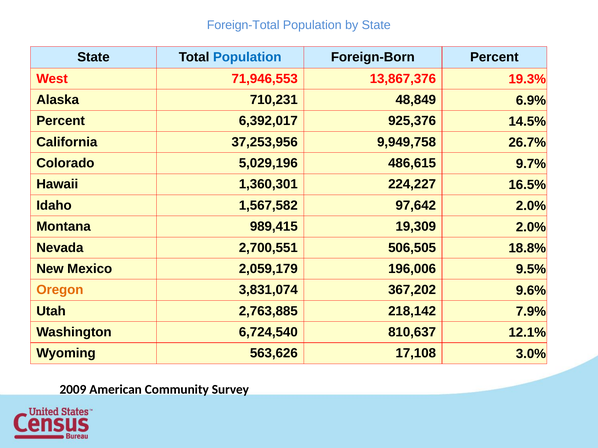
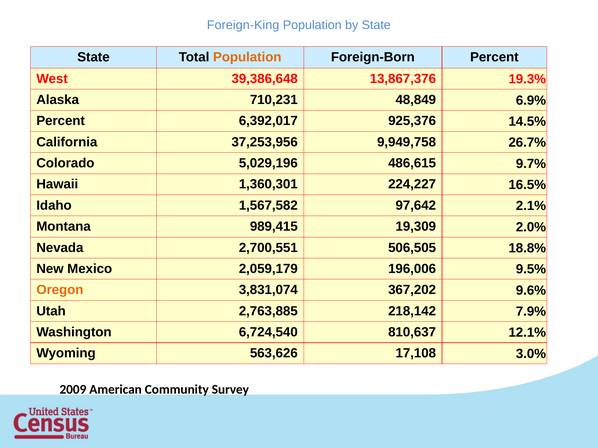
Foreign-Total: Foreign-Total -> Foreign-King
Population at (247, 57) colour: blue -> orange
71,946,553: 71,946,553 -> 39,386,648
97,642 2.0%: 2.0% -> 2.1%
